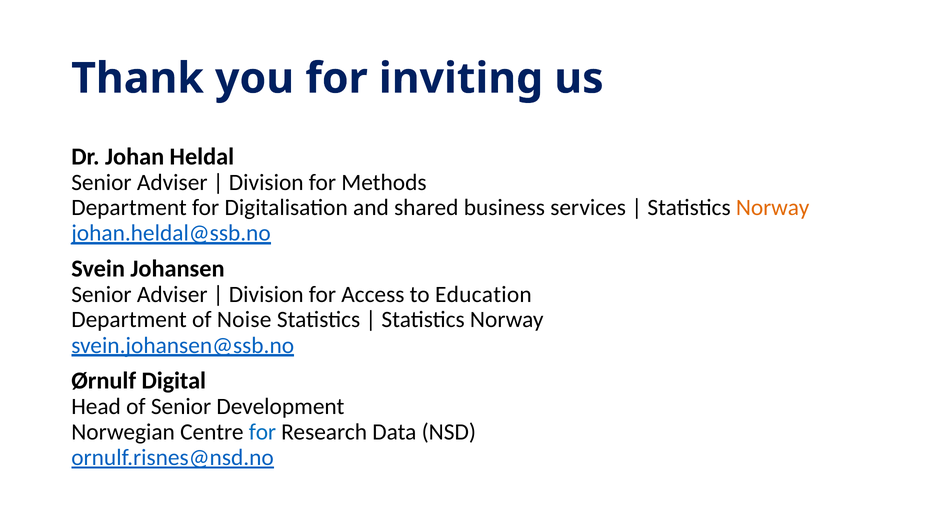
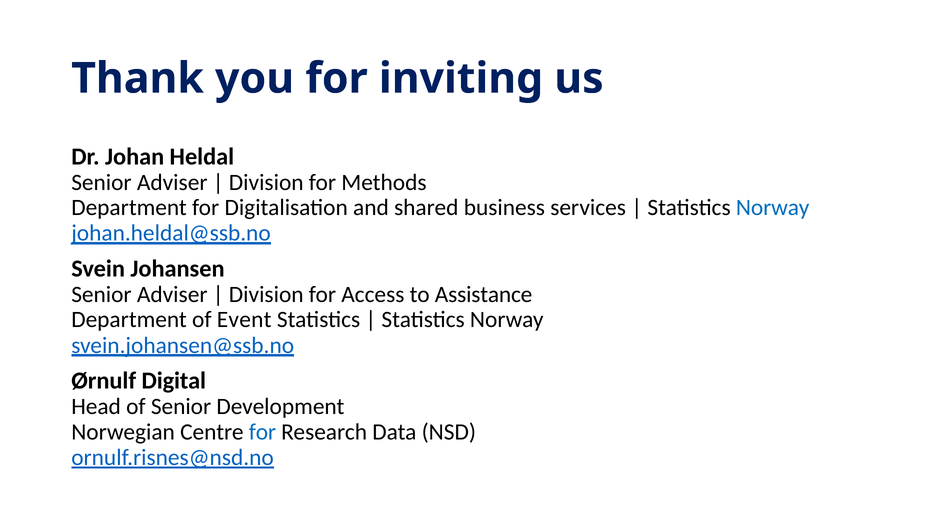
Norway at (773, 208) colour: orange -> blue
Education: Education -> Assistance
Noise: Noise -> Event
